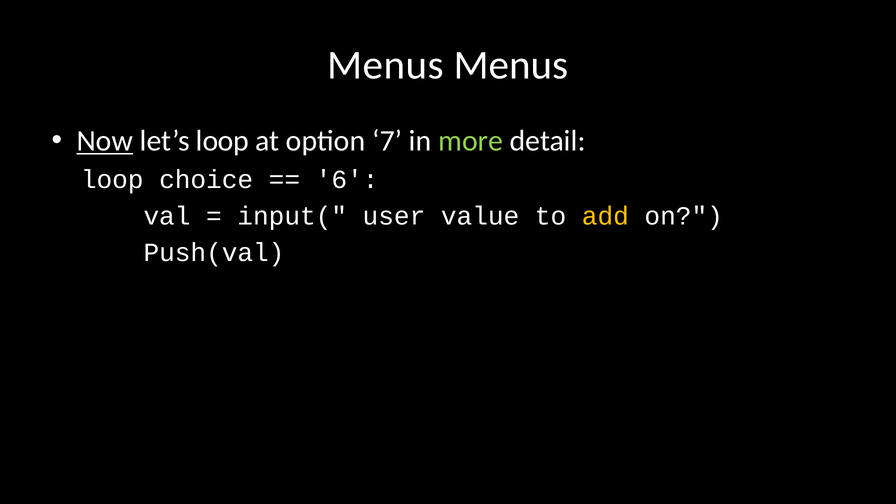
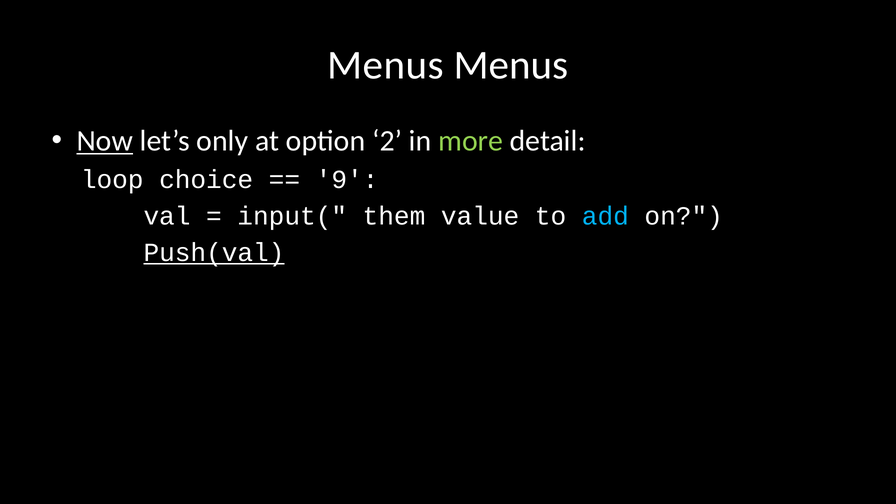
let’s loop: loop -> only
7: 7 -> 2
6: 6 -> 9
user: user -> them
add colour: yellow -> light blue
Push(val underline: none -> present
